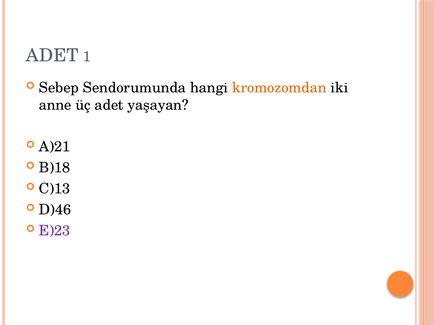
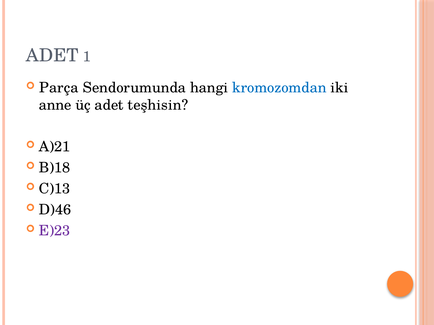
Sebep: Sebep -> Parça
kromozomdan colour: orange -> blue
yaşayan: yaşayan -> teşhisin
